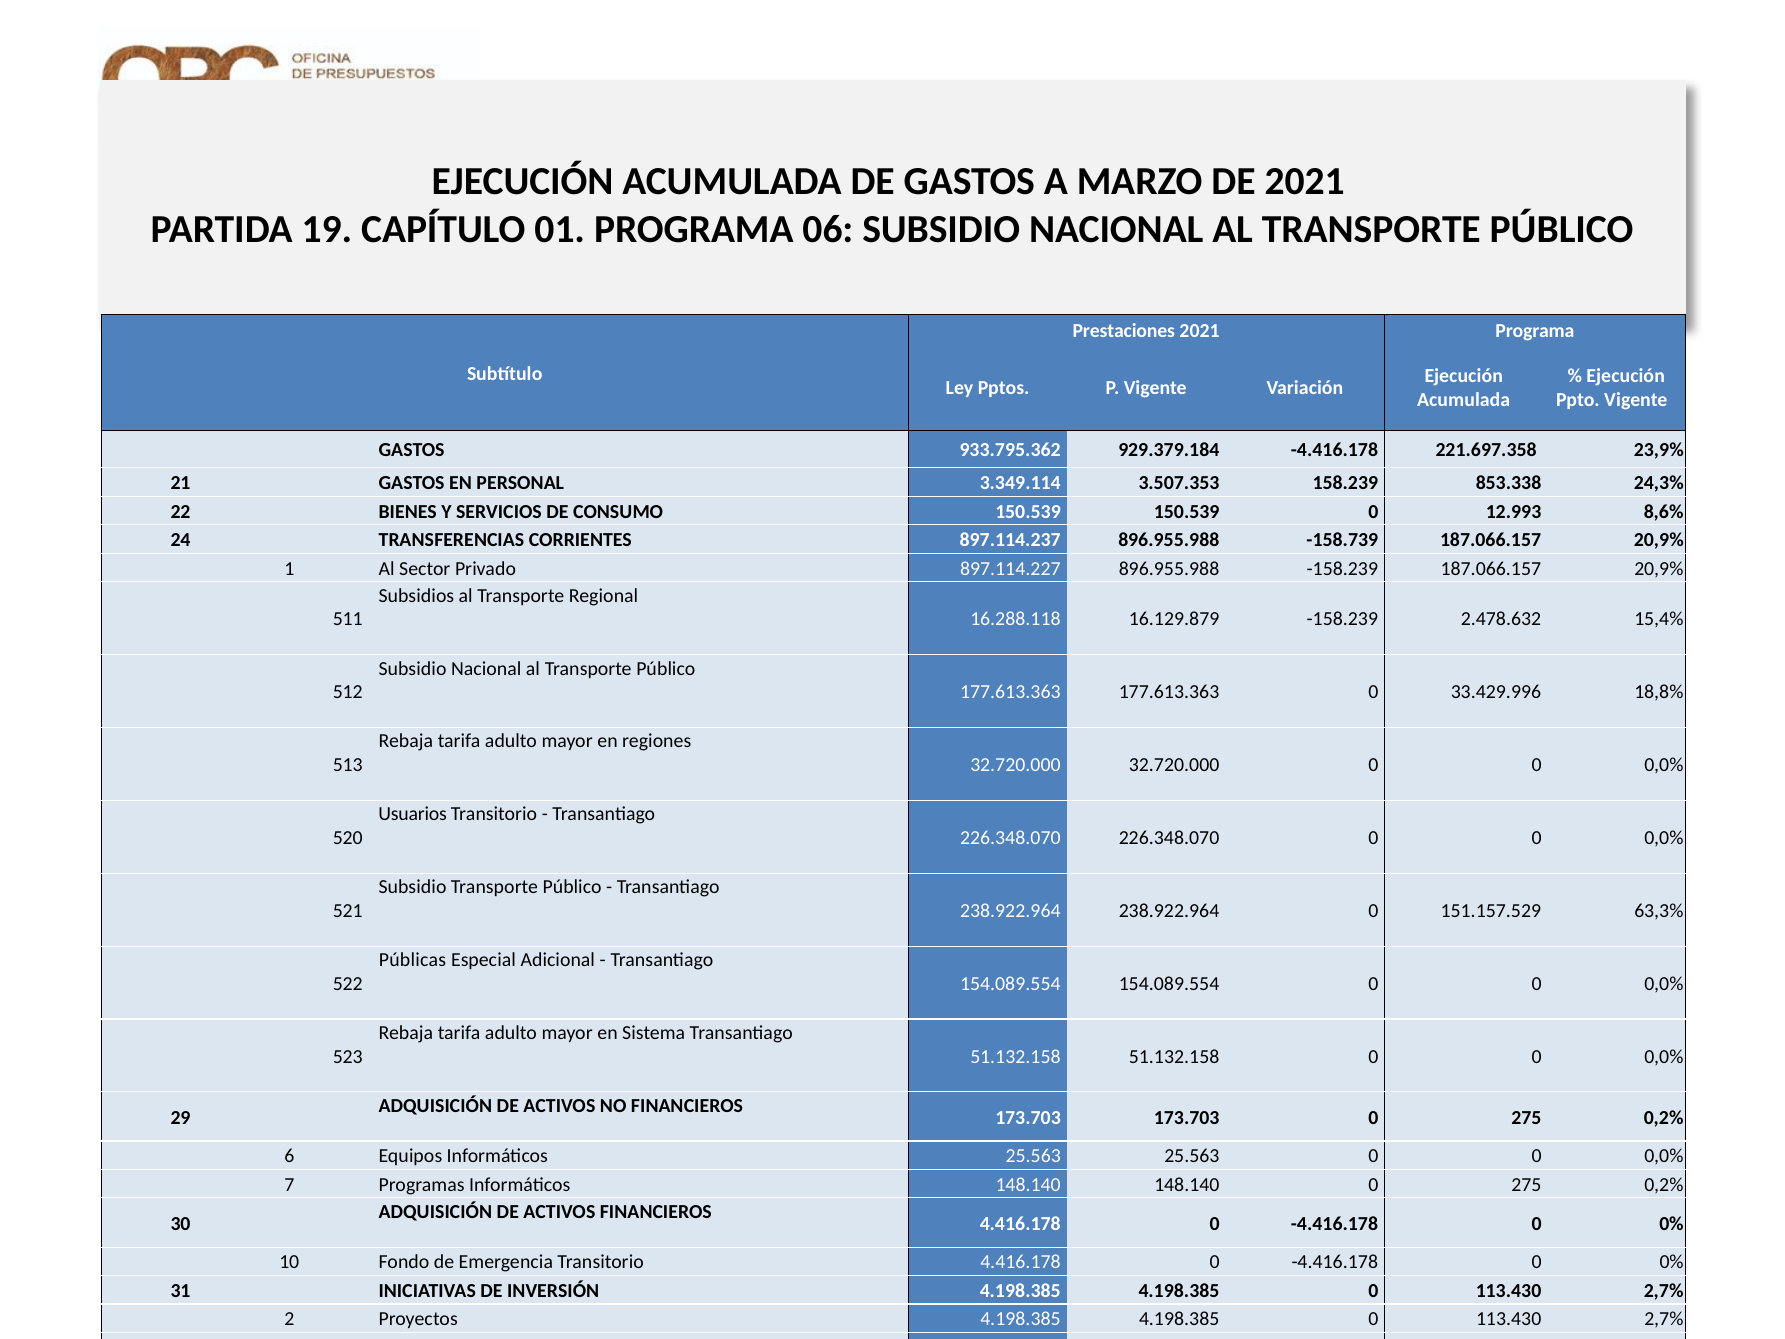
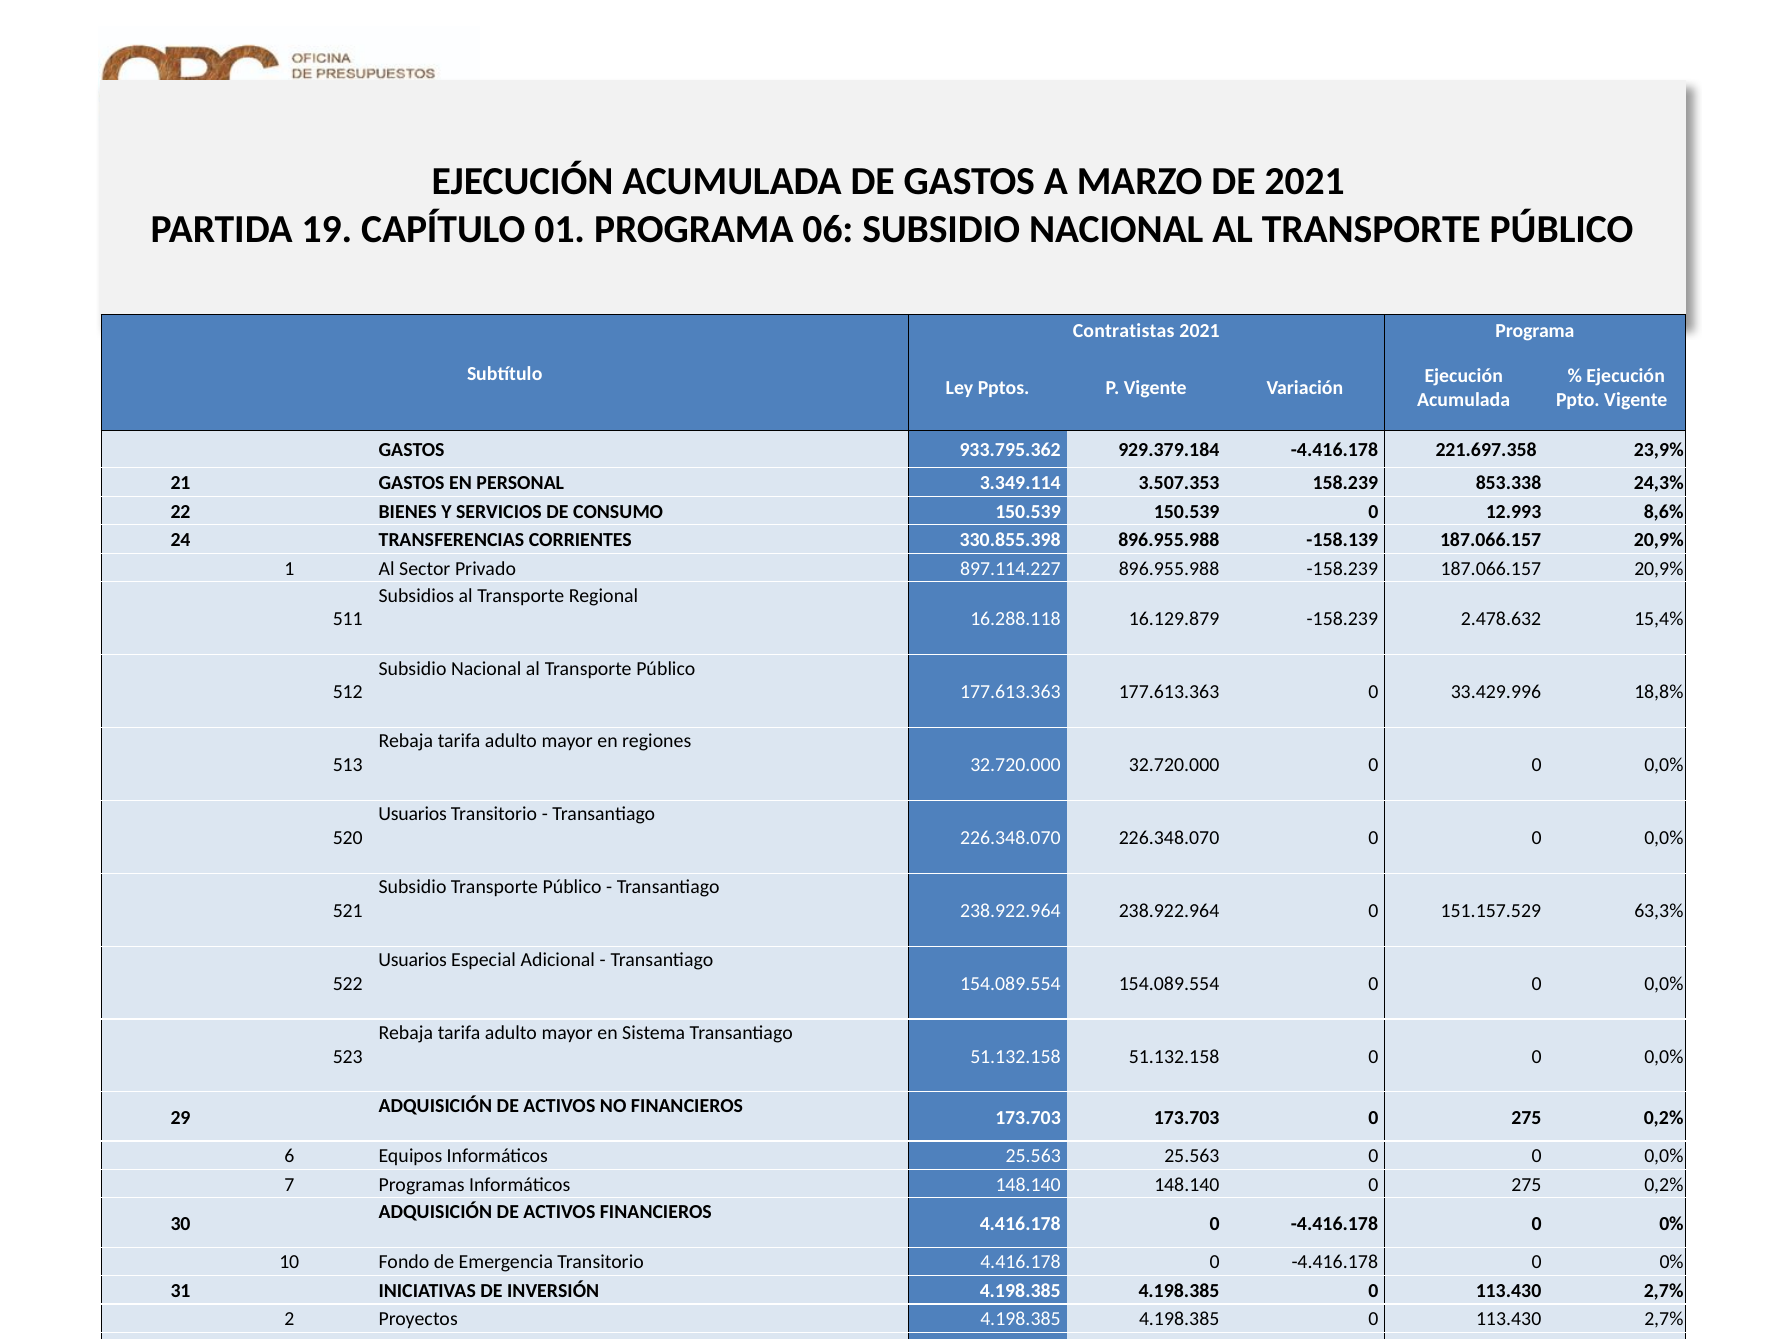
Prestaciones: Prestaciones -> Contratistas
897.114.237: 897.114.237 -> 330.855.398
-158.739: -158.739 -> -158.139
Públicas at (412, 960): Públicas -> Usuarios
